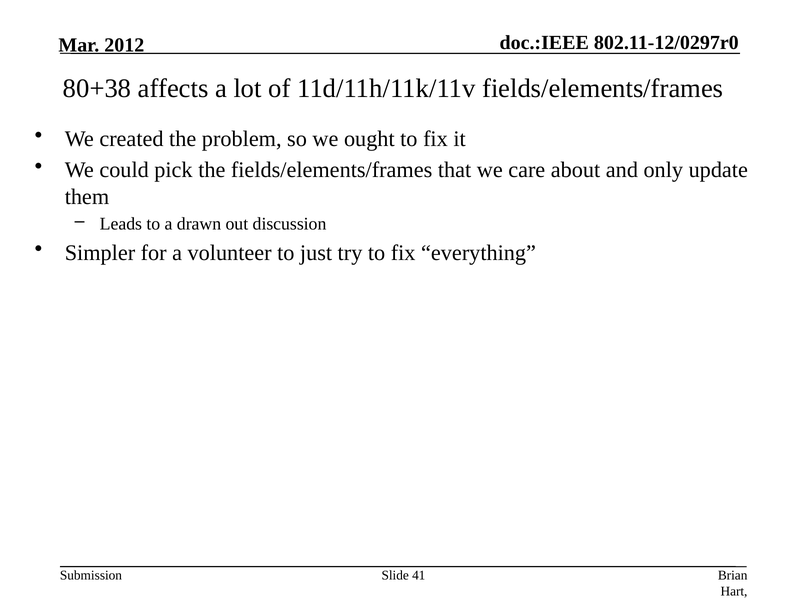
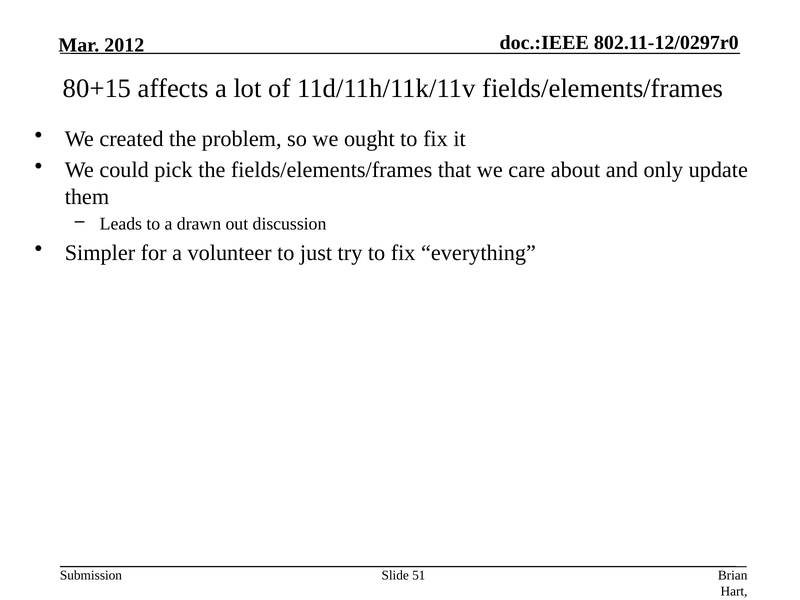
80+38: 80+38 -> 80+15
41: 41 -> 51
